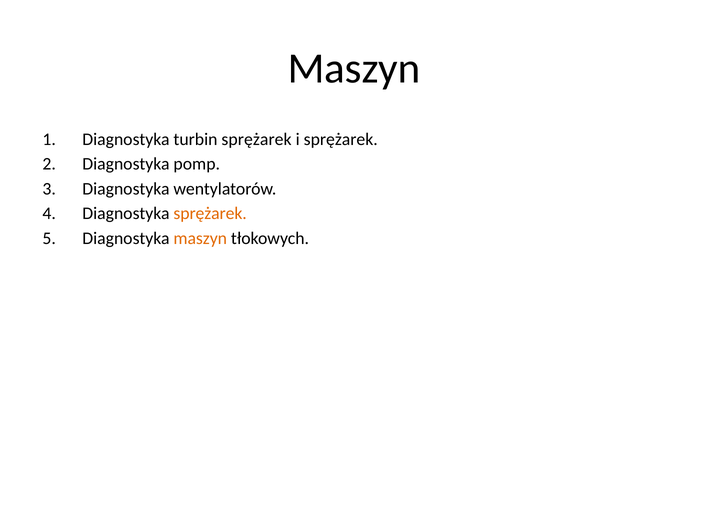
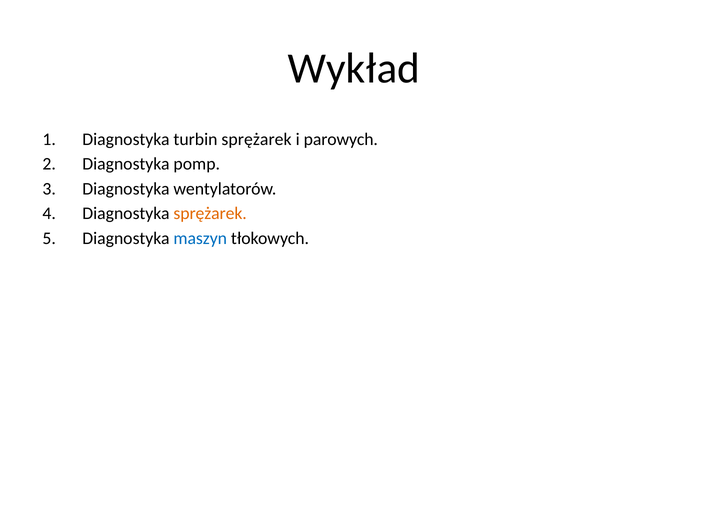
Maszyn at (354, 69): Maszyn -> Wykład
i sprężarek: sprężarek -> parowych
maszyn at (200, 238) colour: orange -> blue
